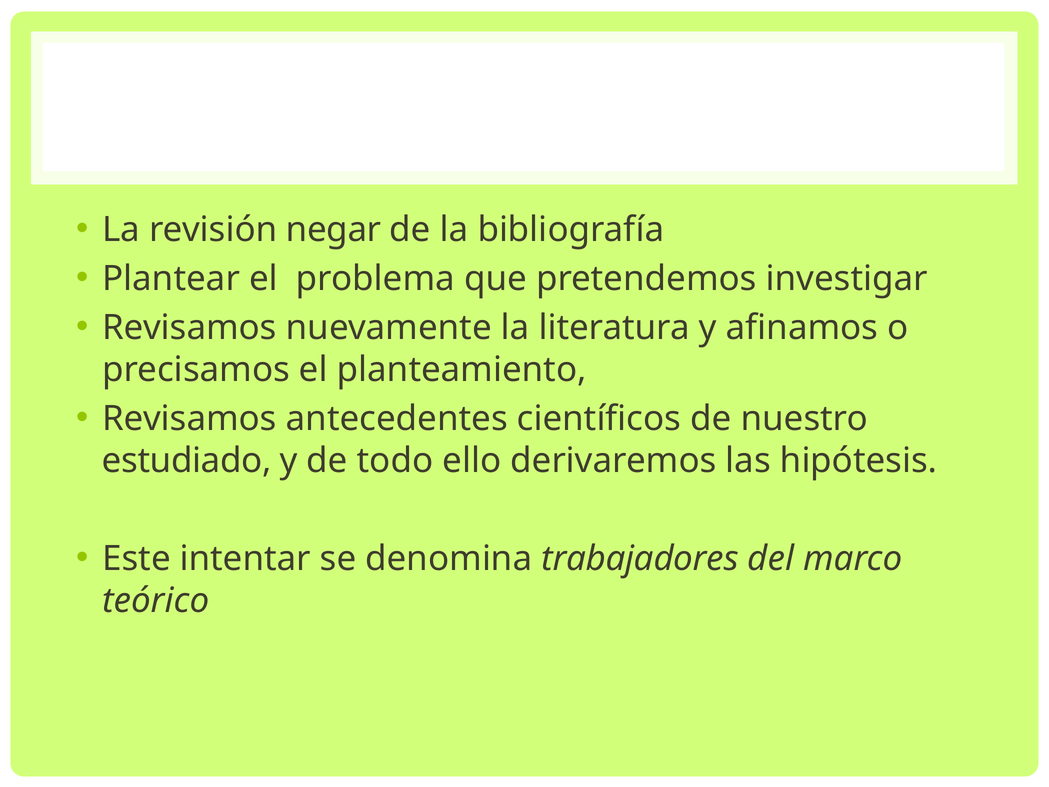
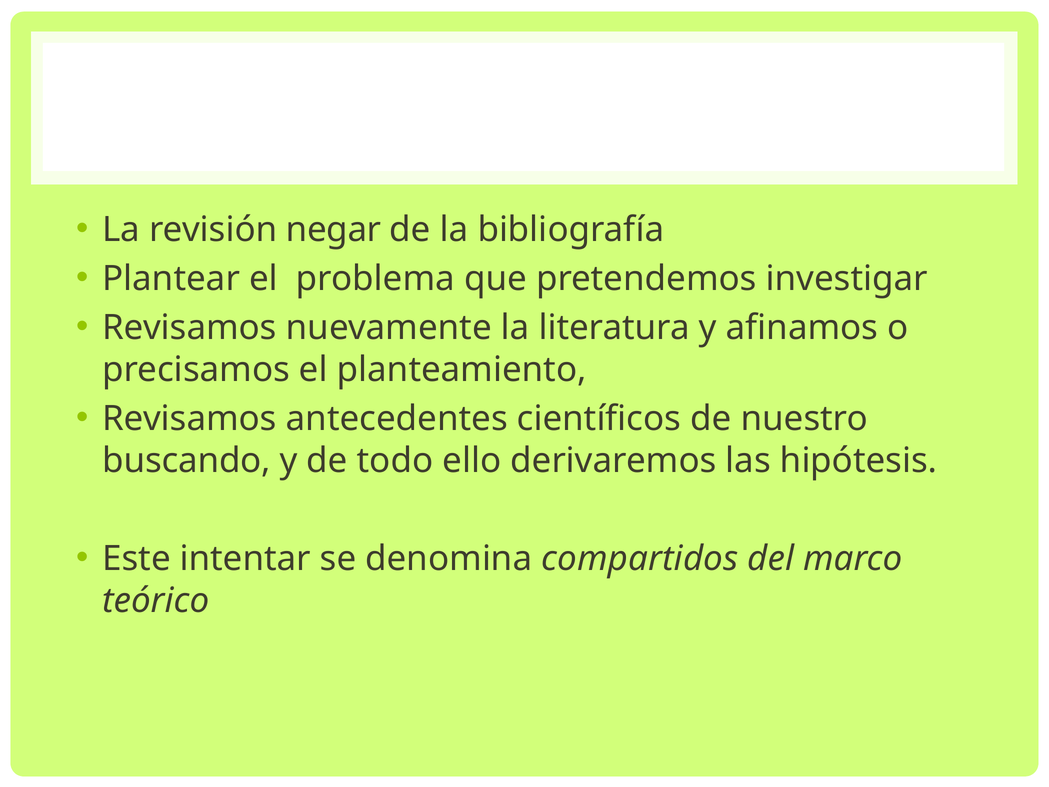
estudiado: estudiado -> buscando
trabajadores: trabajadores -> compartidos
